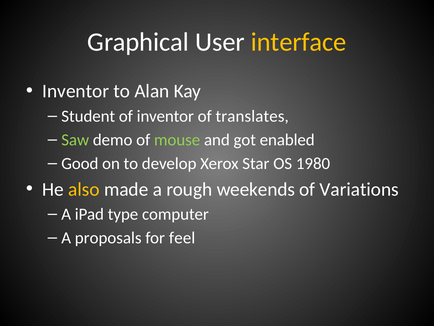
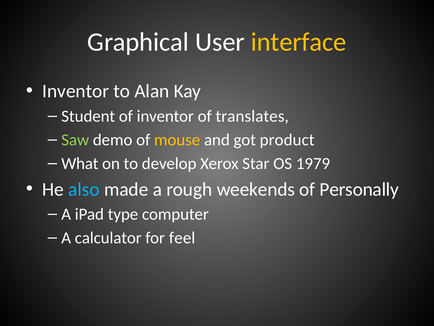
mouse colour: light green -> yellow
enabled: enabled -> product
Good: Good -> What
1980: 1980 -> 1979
also colour: yellow -> light blue
Variations: Variations -> Personally
proposals: proposals -> calculator
